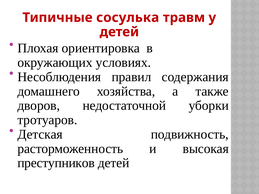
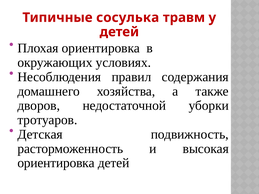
преступников at (56, 163): преступников -> ориентировка
